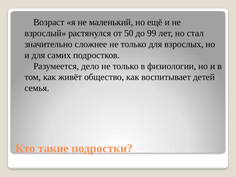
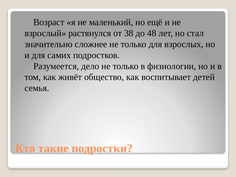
50: 50 -> 38
99: 99 -> 48
